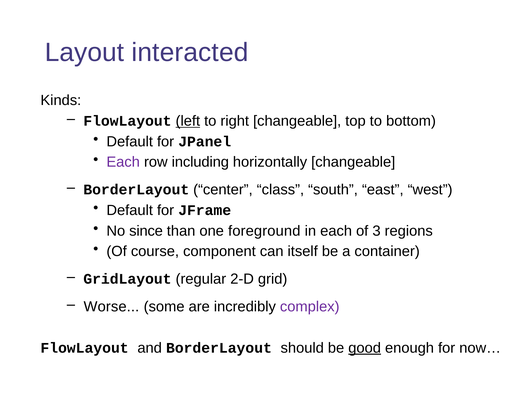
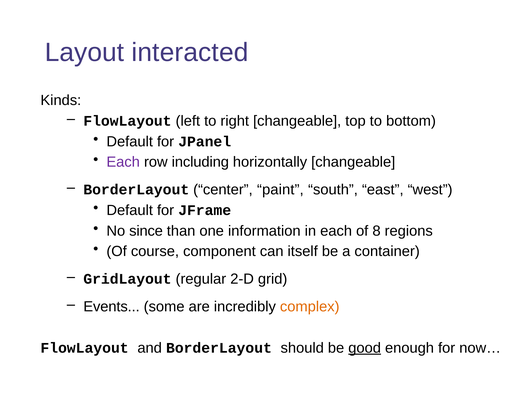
left underline: present -> none
class: class -> paint
foreground: foreground -> information
3: 3 -> 8
Worse: Worse -> Events
complex colour: purple -> orange
